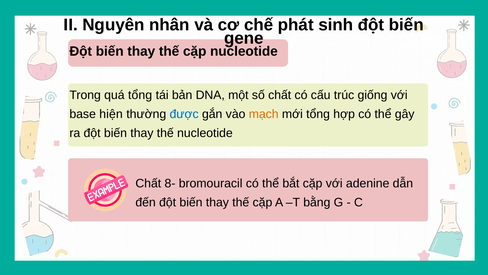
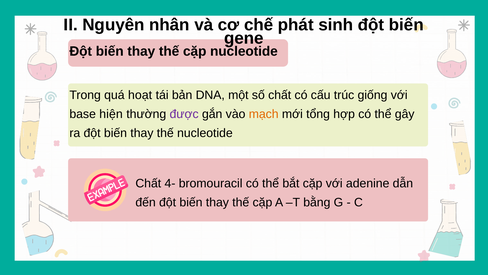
quá tổng: tổng -> hoạt
được colour: blue -> purple
8-: 8- -> 4-
